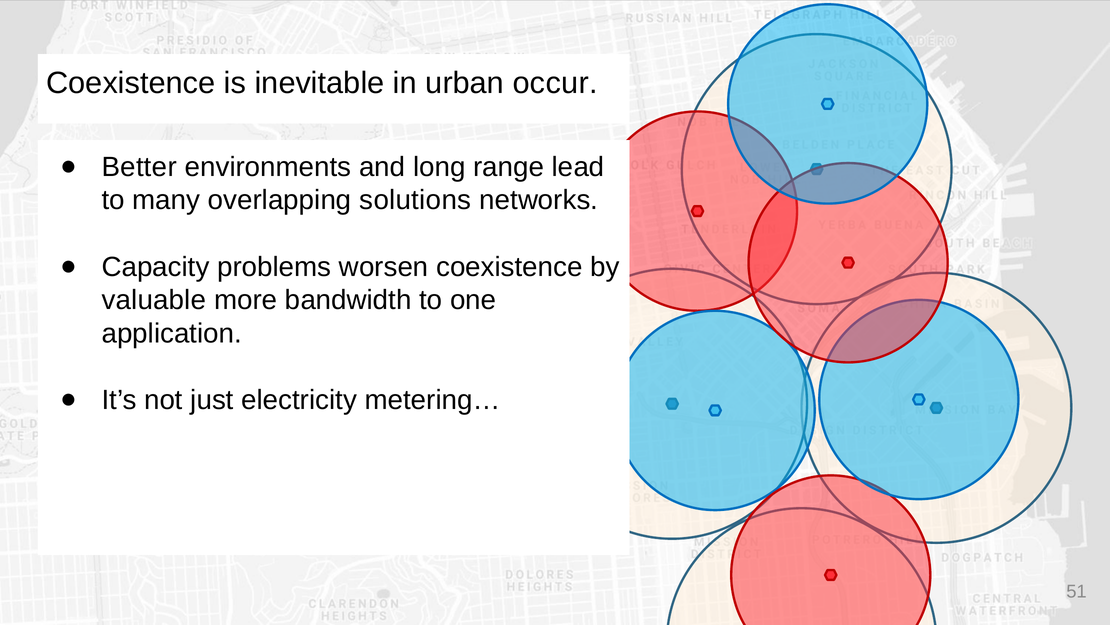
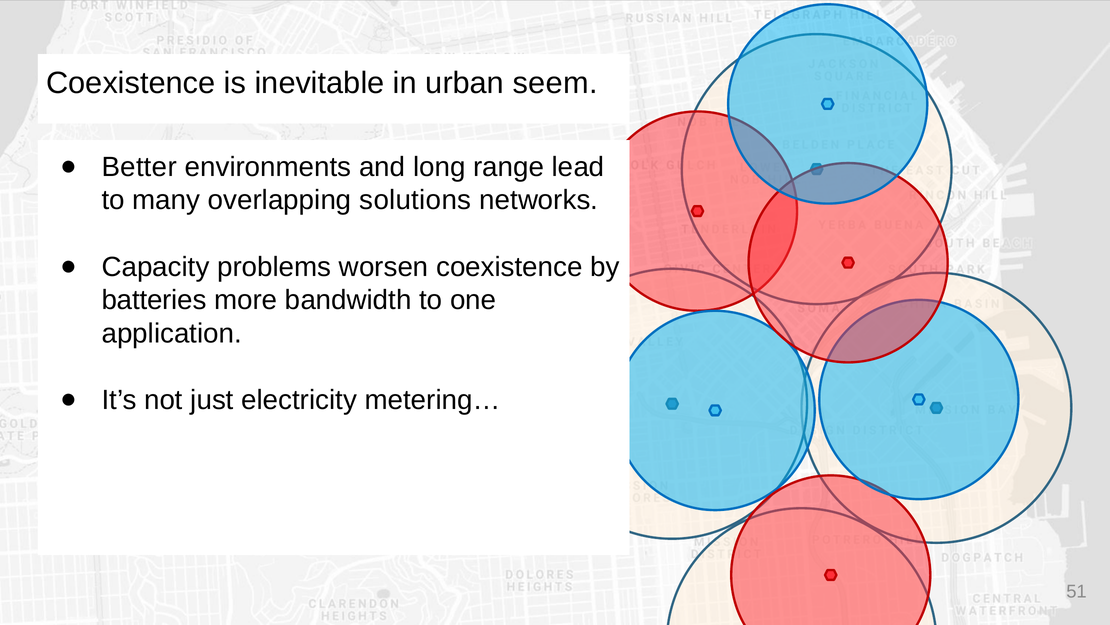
occur: occur -> seem
valuable: valuable -> batteries
